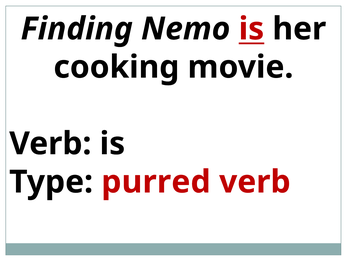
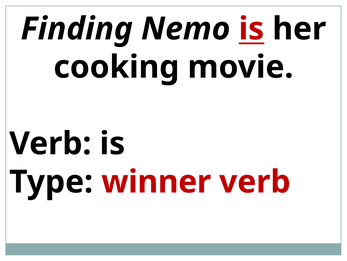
purred: purred -> winner
